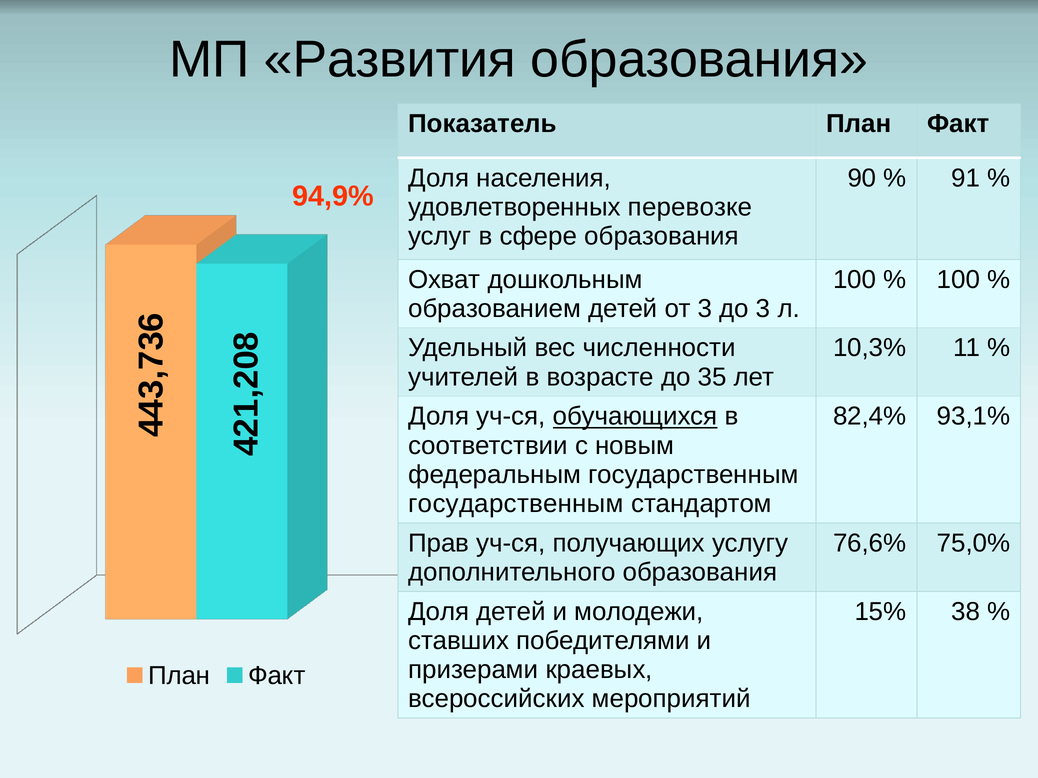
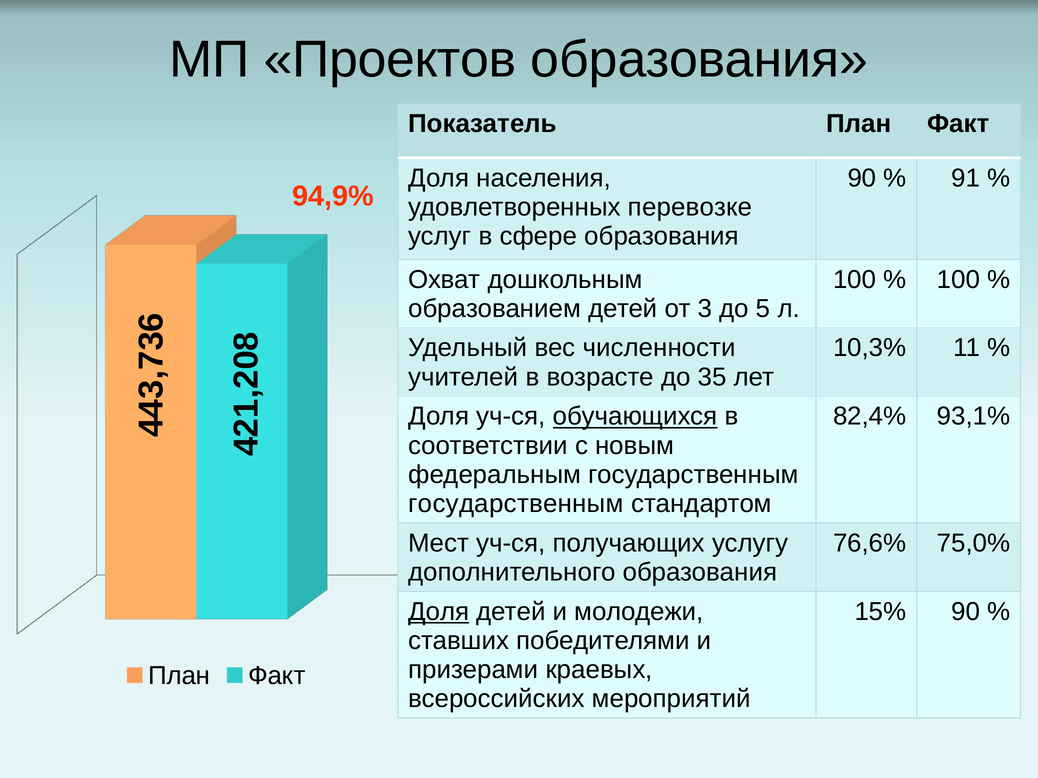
Развития: Развития -> Проектов
до 3: 3 -> 5
Прав: Прав -> Мест
Доля at (439, 612) underline: none -> present
15% 38: 38 -> 90
